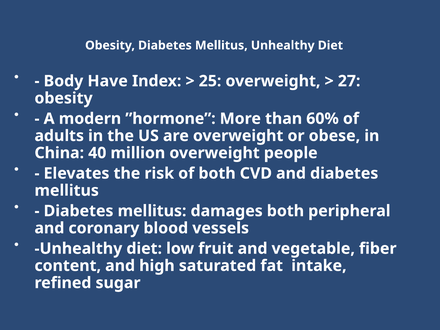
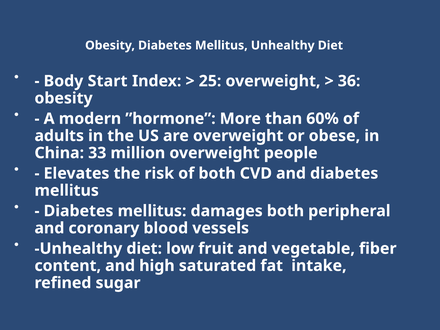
Have: Have -> Start
27: 27 -> 36
40: 40 -> 33
